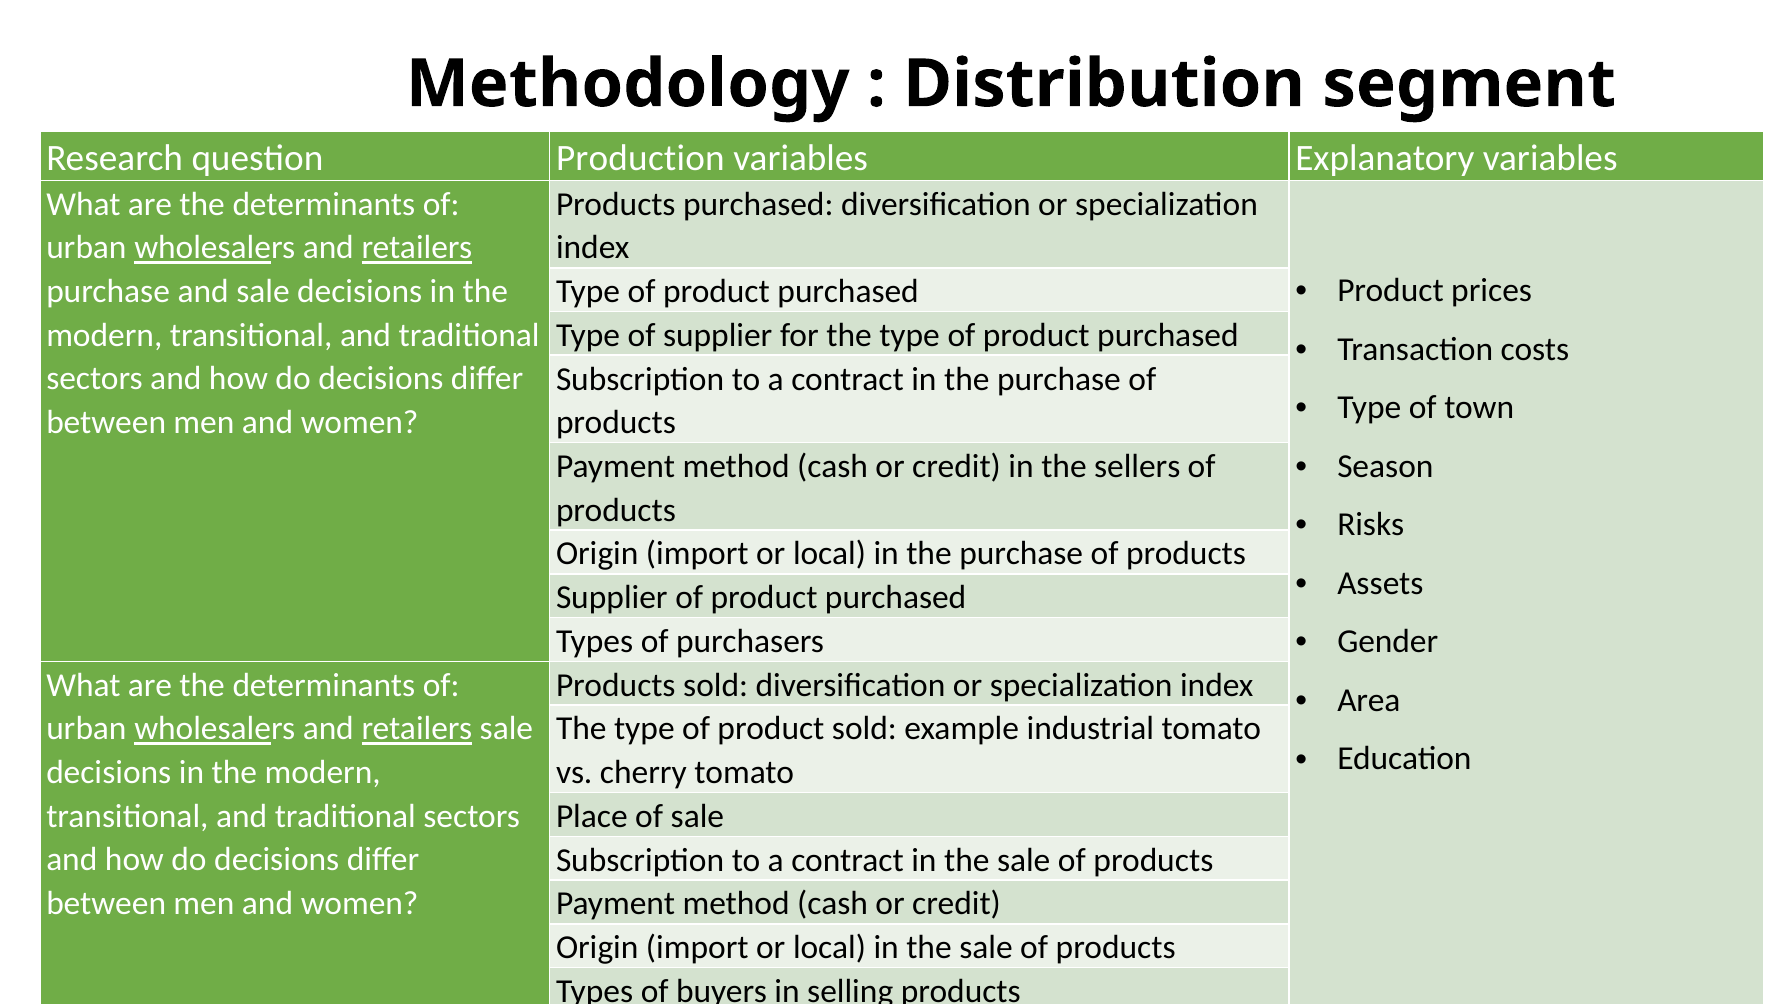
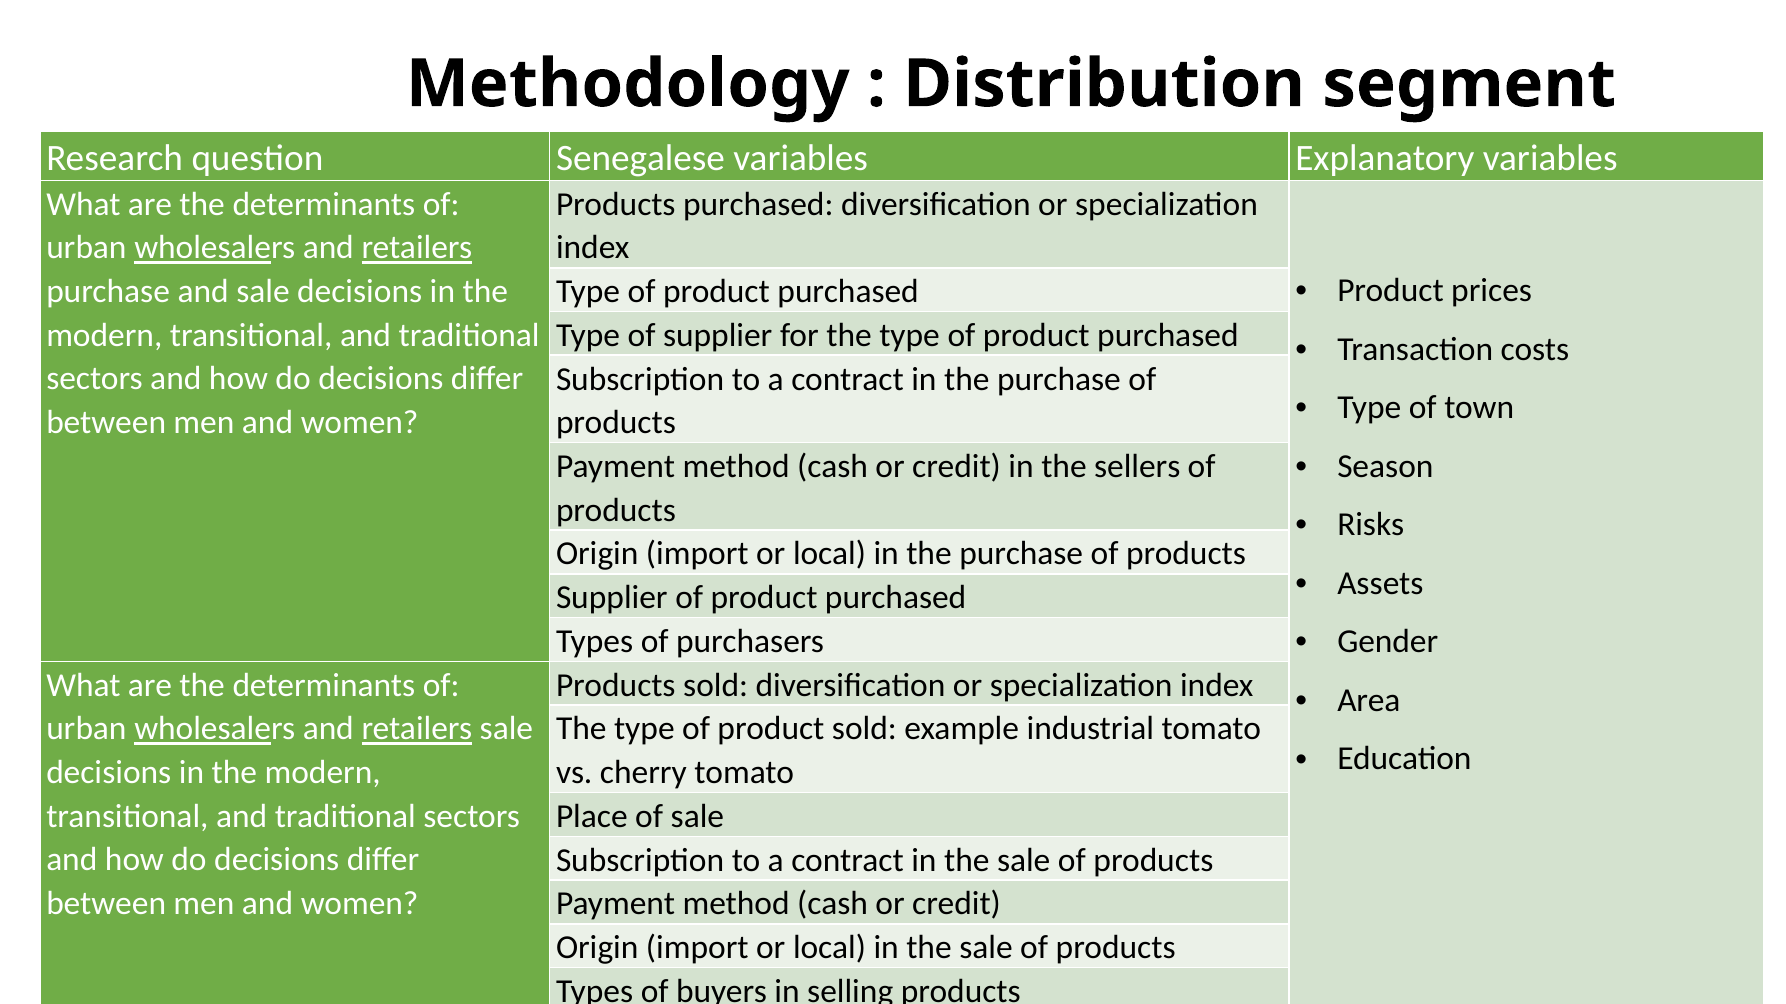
Production: Production -> Senegalese
